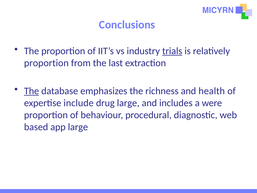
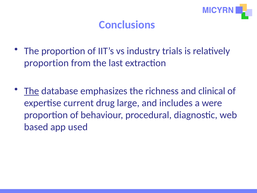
trials underline: present -> none
health: health -> clinical
include: include -> current
app large: large -> used
